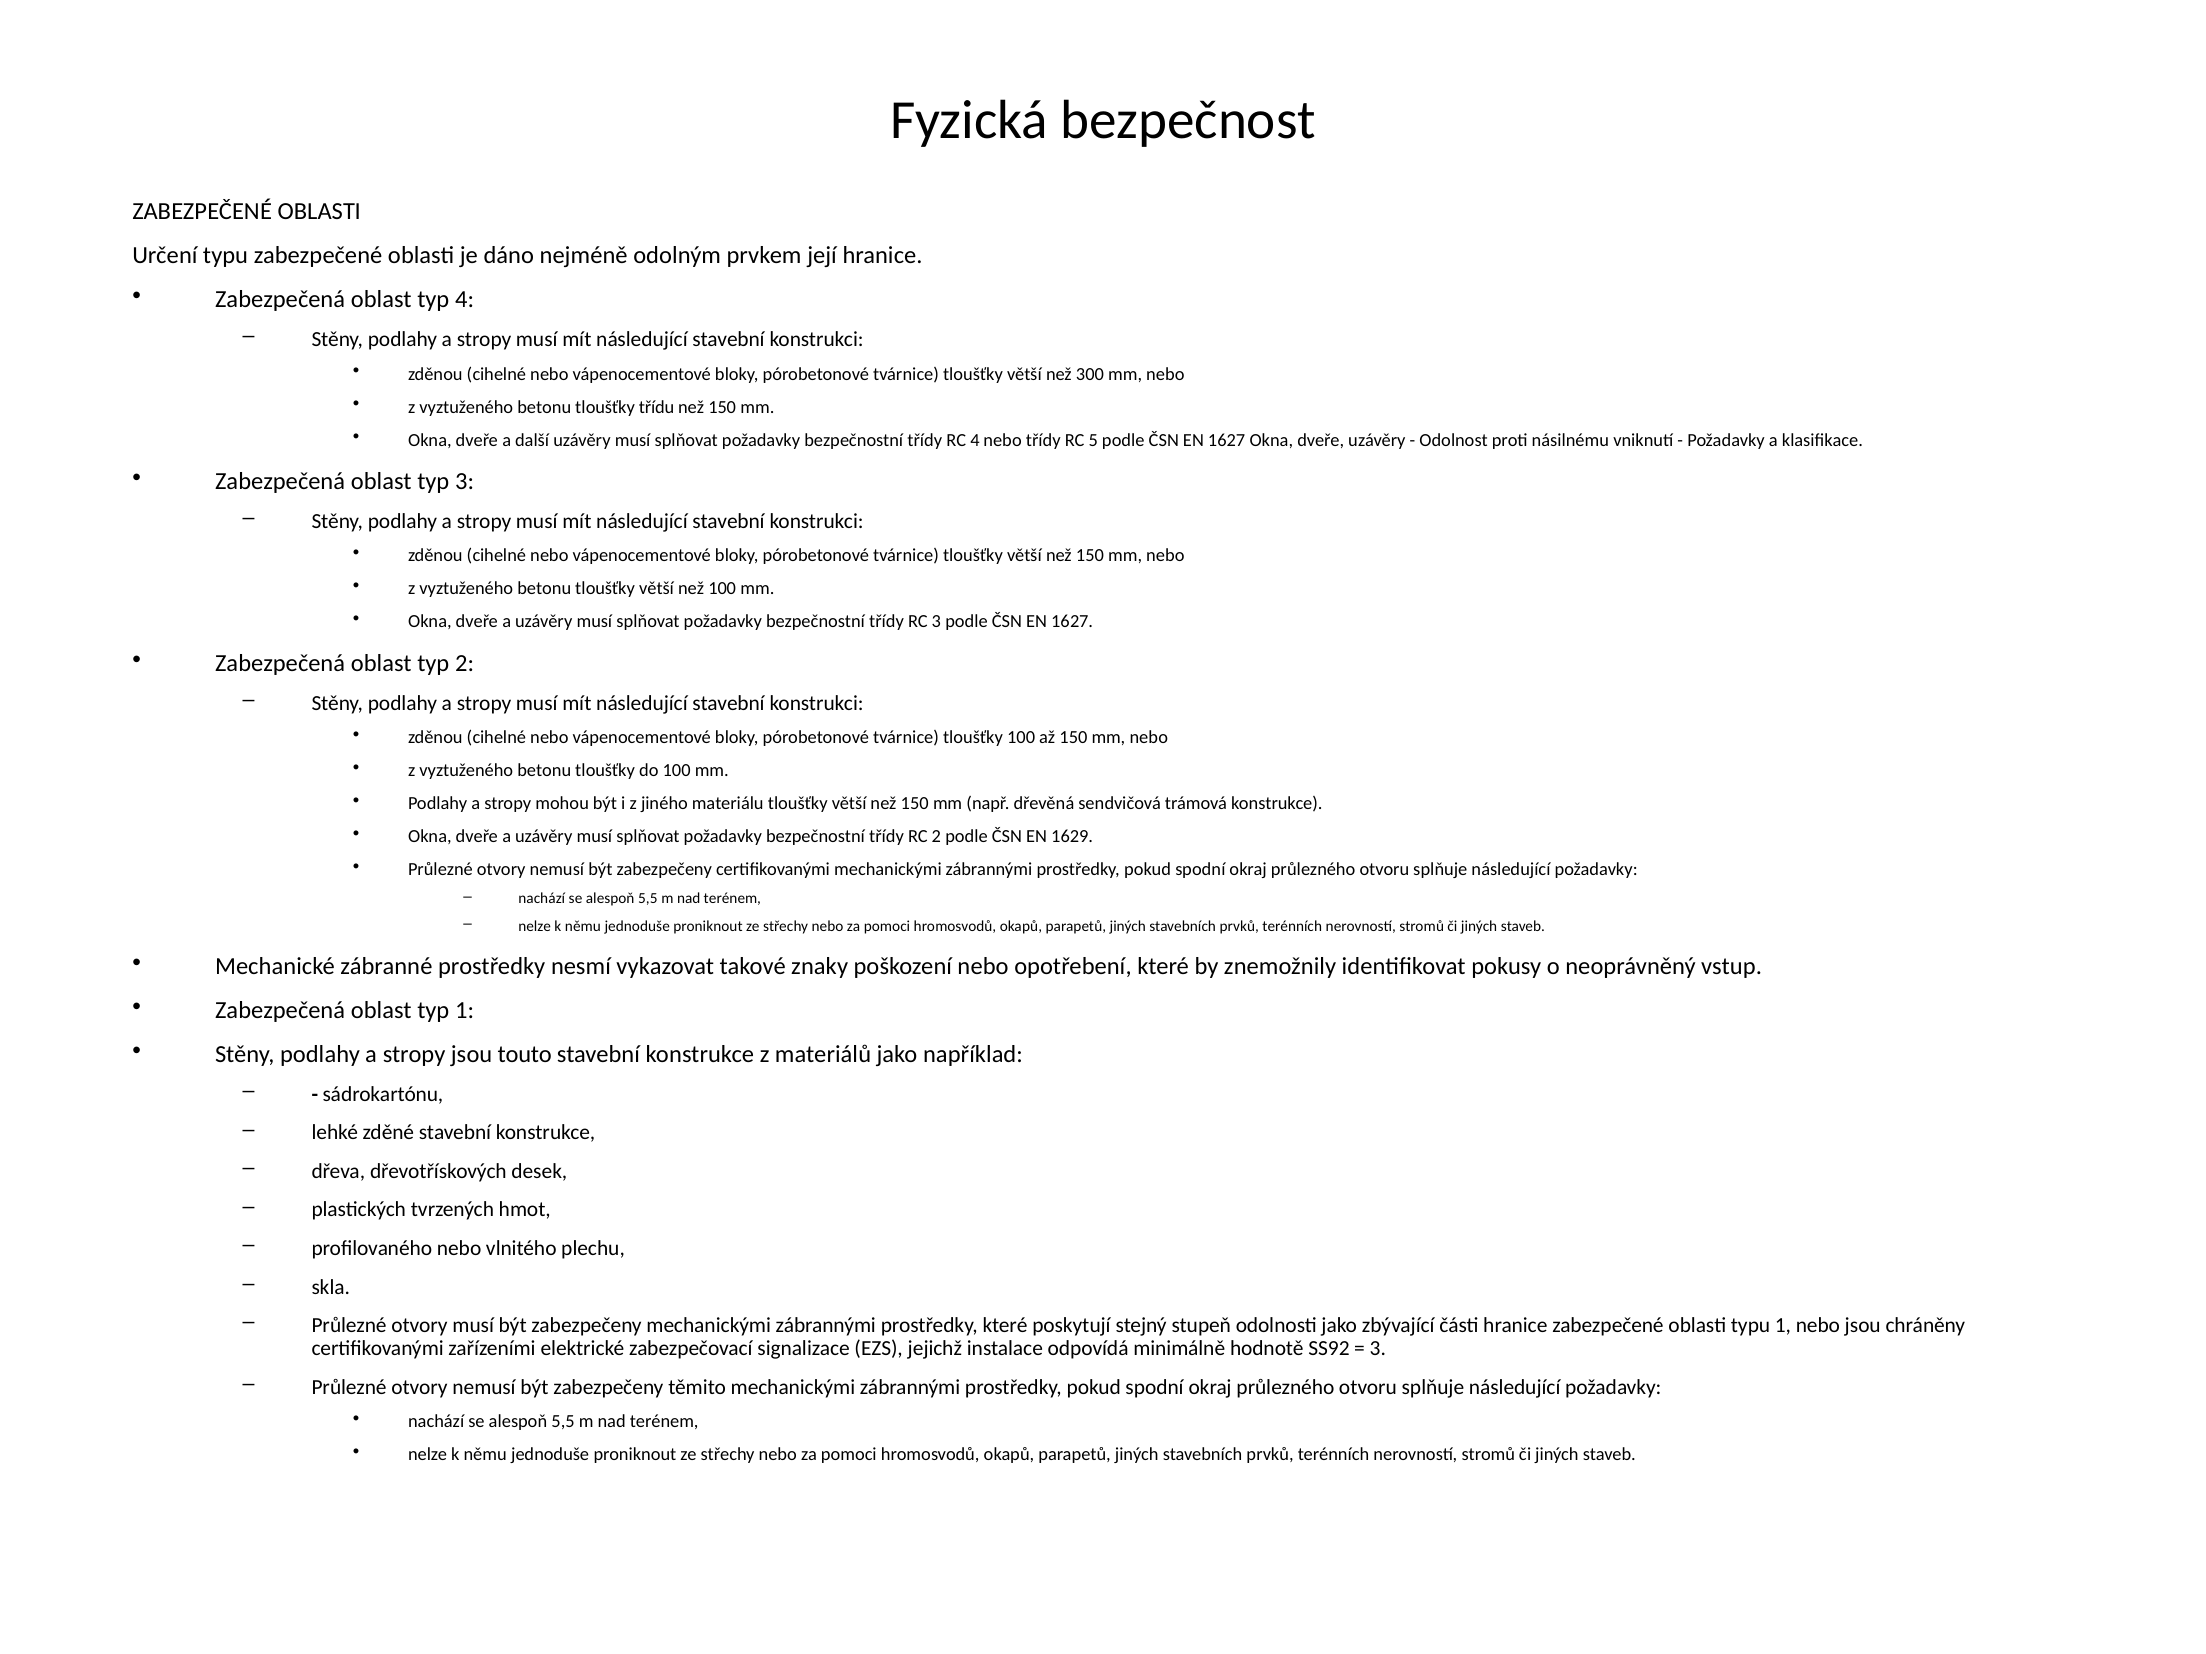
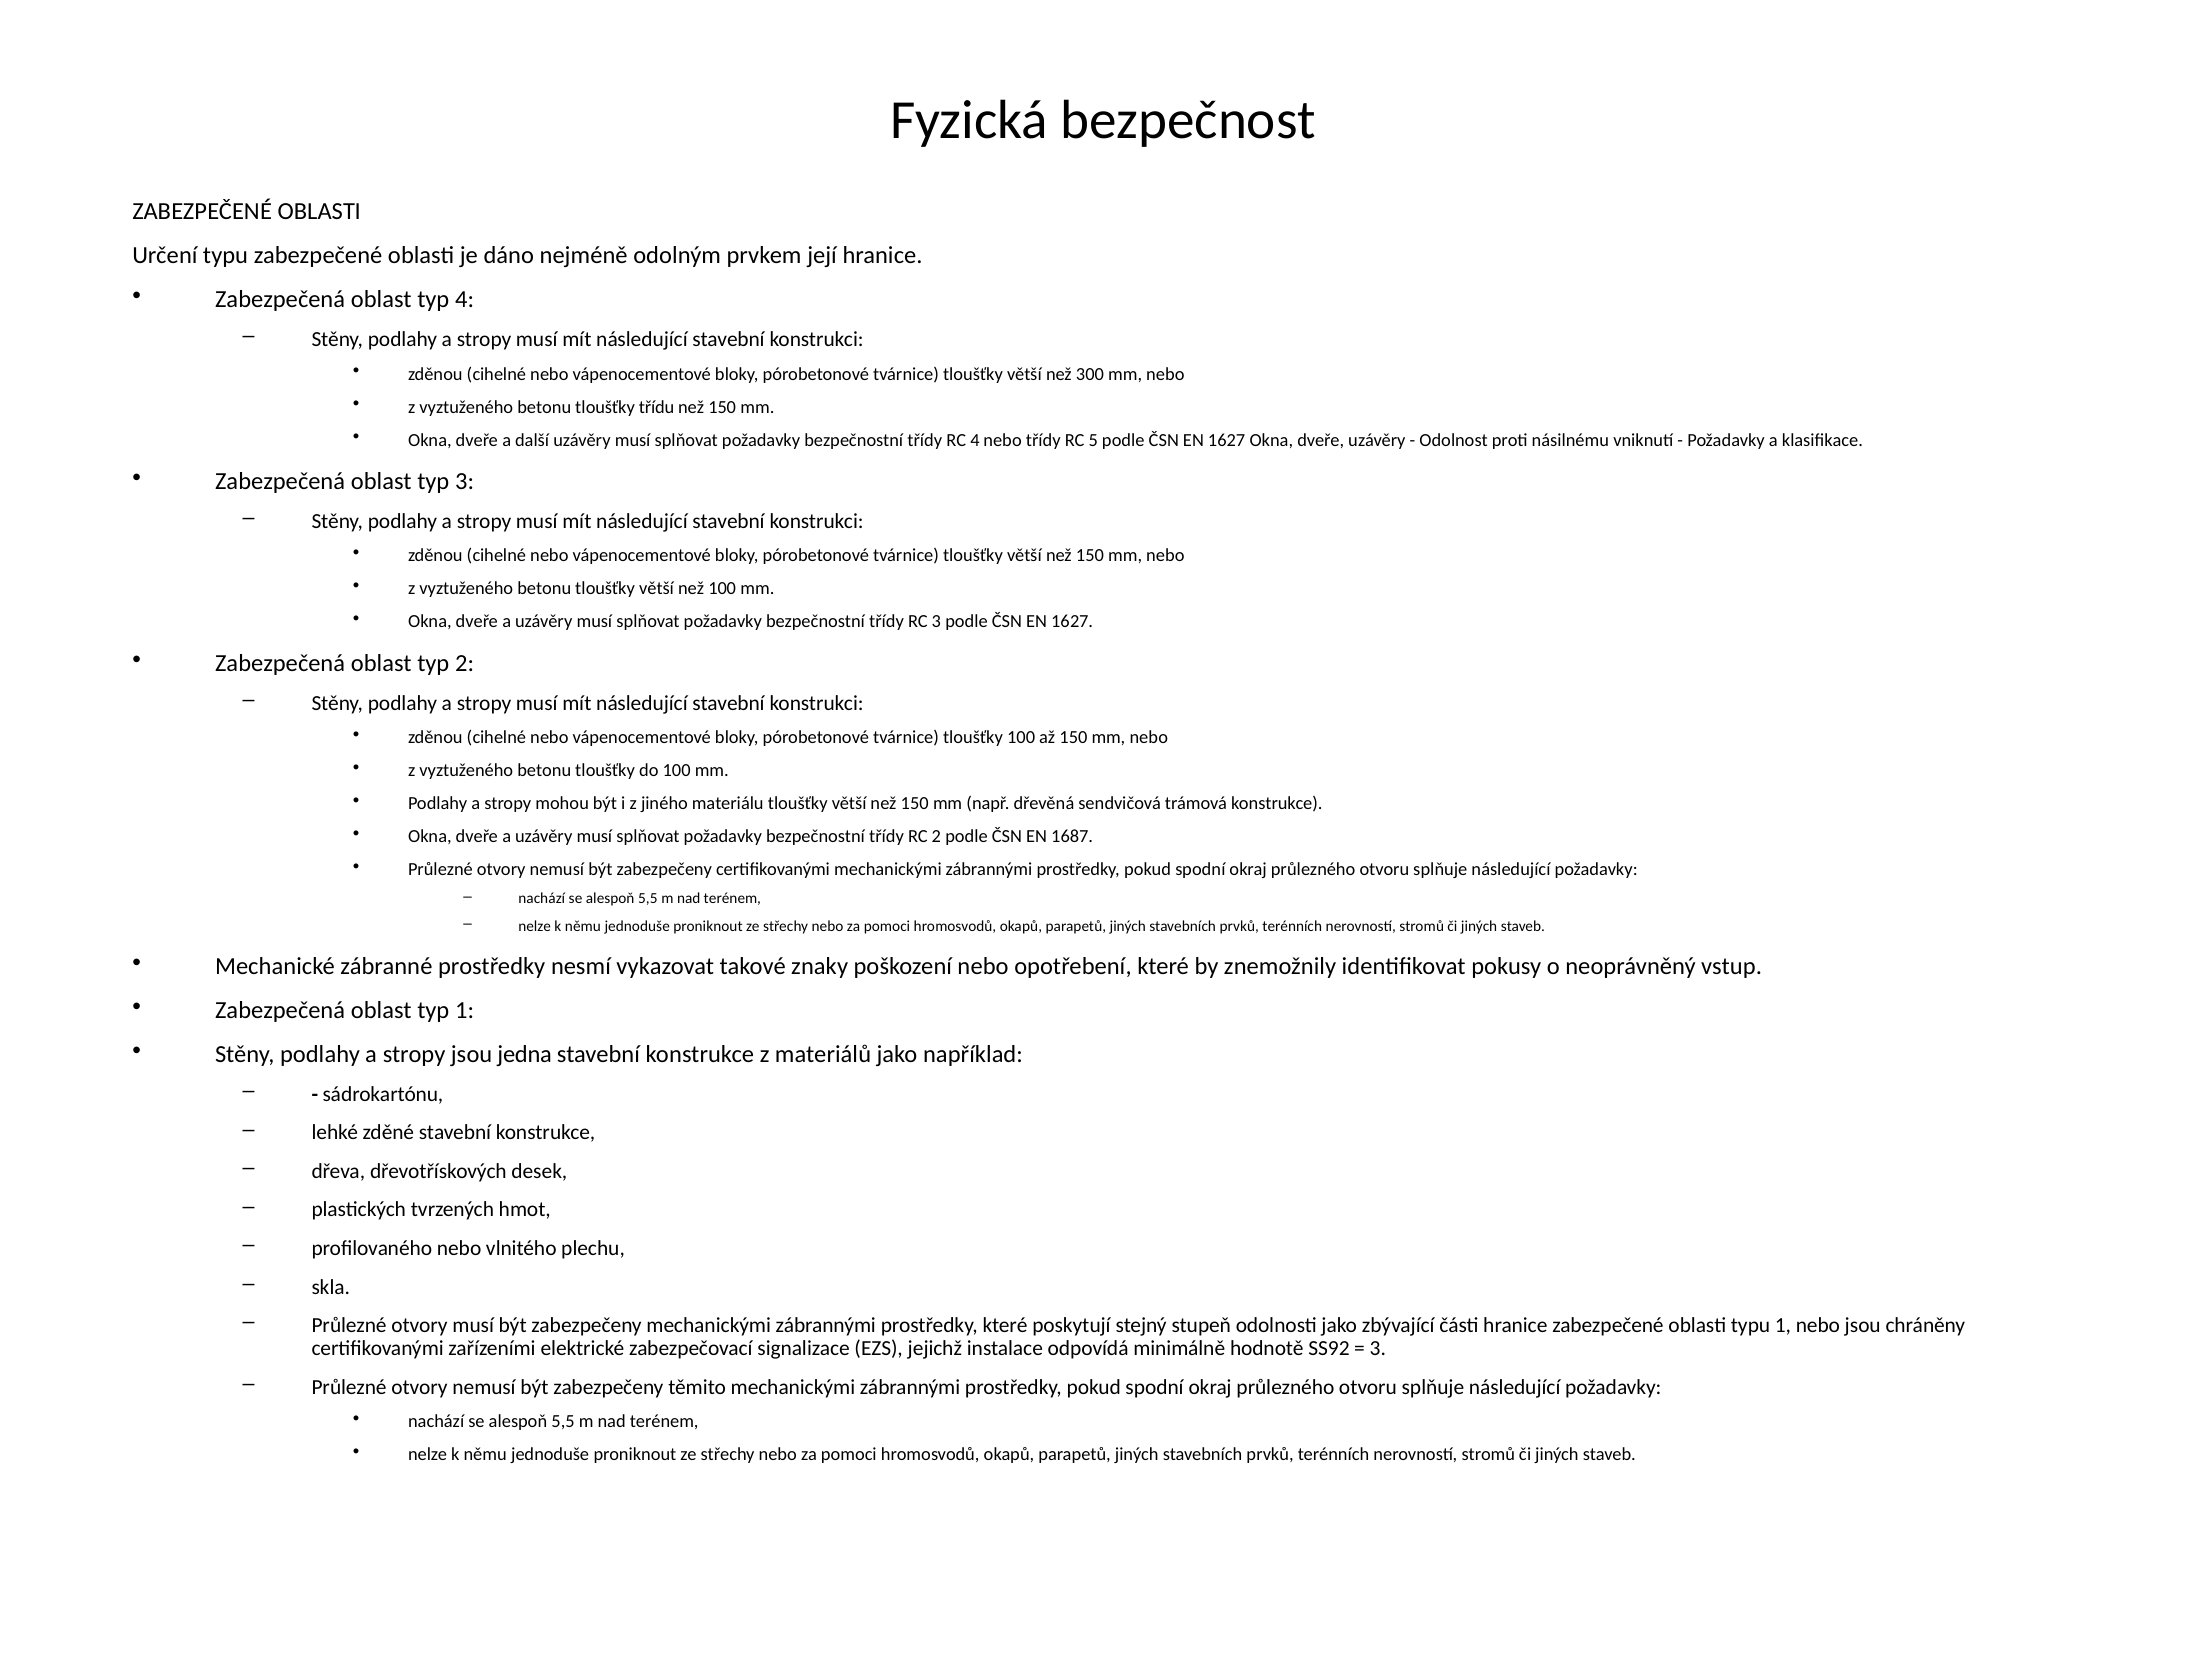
1629: 1629 -> 1687
touto: touto -> jedna
